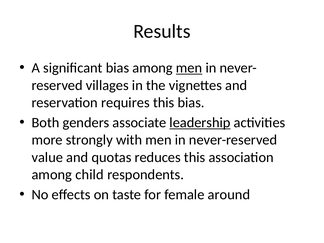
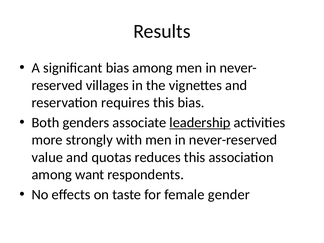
men at (189, 68) underline: present -> none
child: child -> want
around: around -> gender
